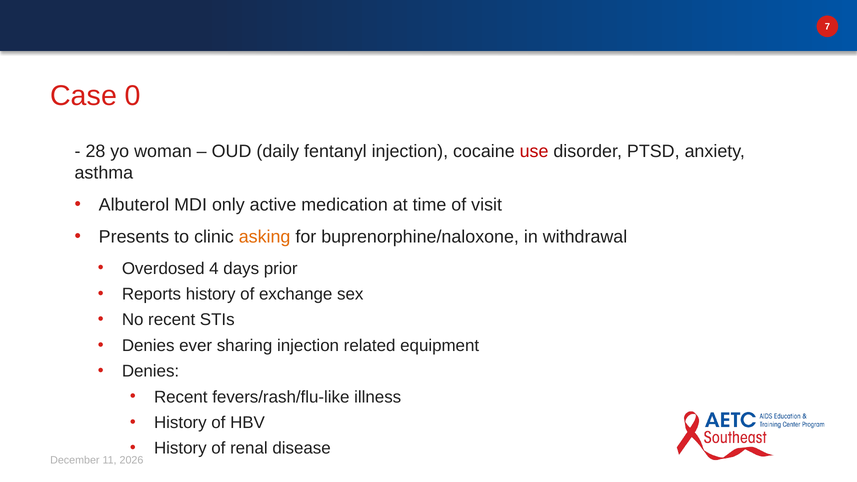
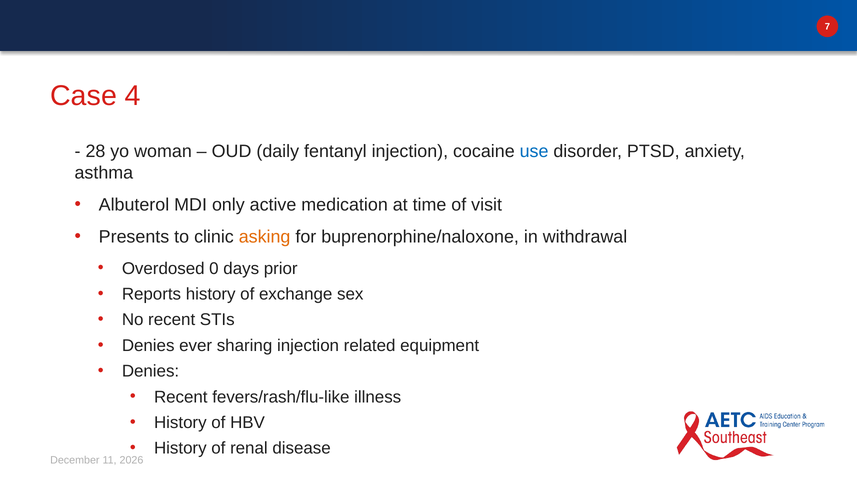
0: 0 -> 4
use colour: red -> blue
4: 4 -> 0
